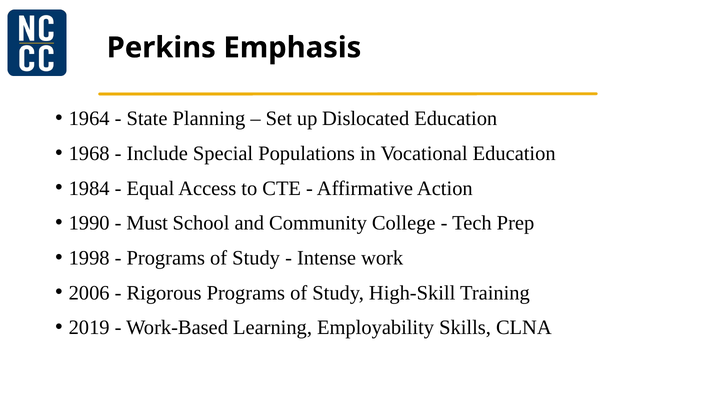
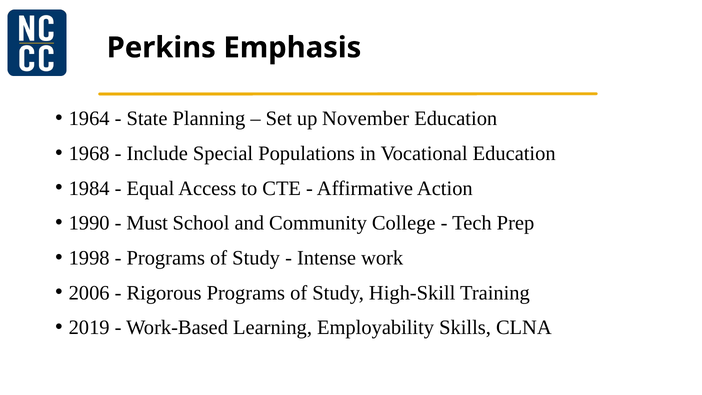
Dislocated: Dislocated -> November
